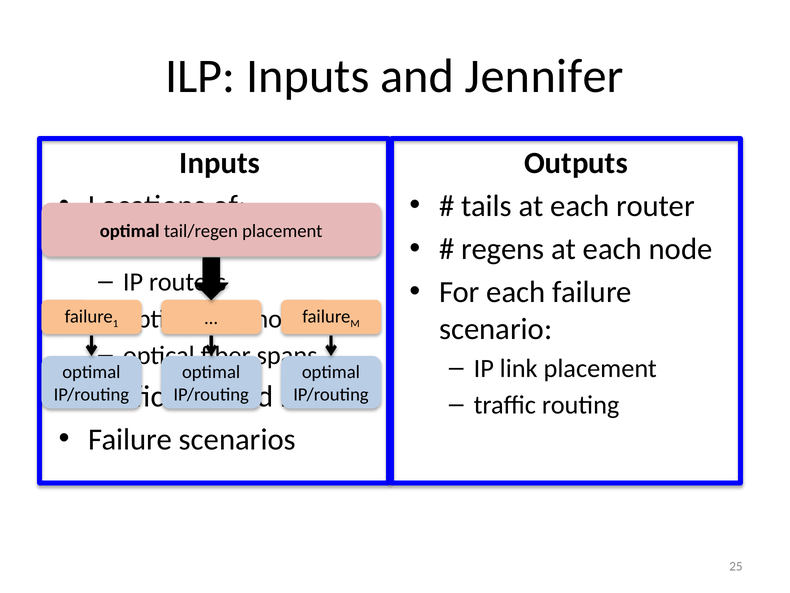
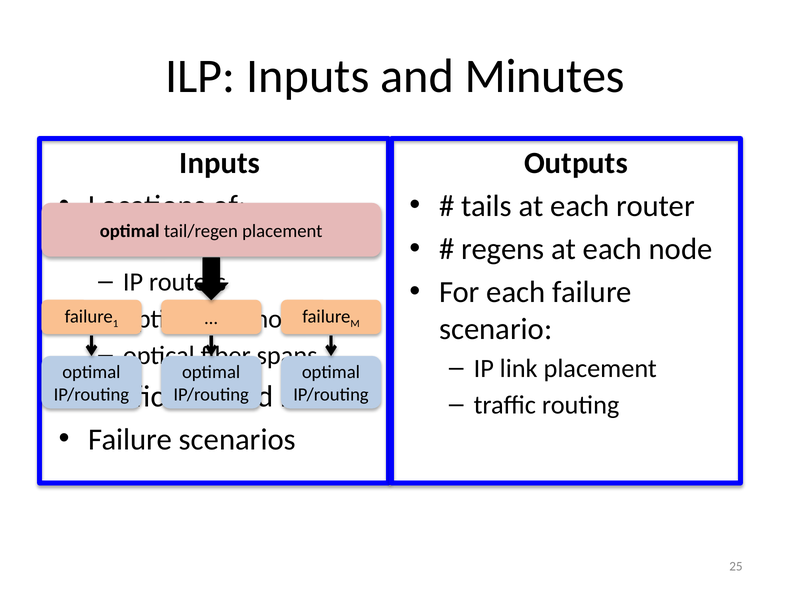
Jennifer: Jennifer -> Minutes
